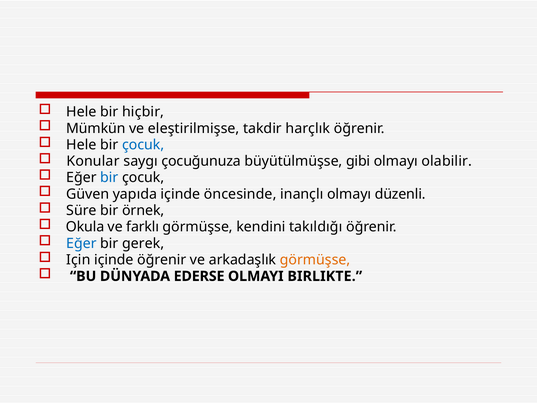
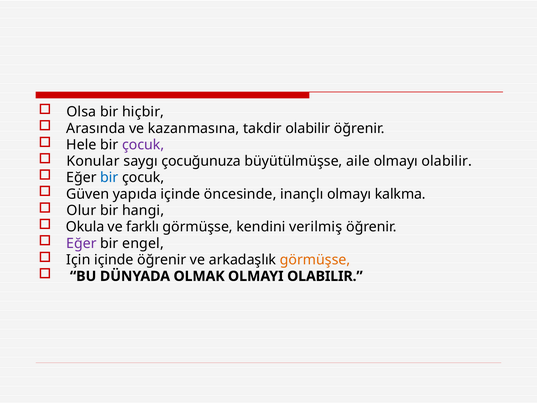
Hele at (81, 112): Hele -> Olsa
Mümkün: Mümkün -> Arasında
eleştirilmişse: eleştirilmişse -> kazanmasına
takdir harçlık: harçlık -> olabilir
çocuk at (143, 145) colour: blue -> purple
gibi: gibi -> aile
düzenli: düzenli -> kalkma
Süre: Süre -> Olur
örnek: örnek -> hangi
takıldığı: takıldığı -> verilmiş
Eğer at (81, 243) colour: blue -> purple
gerek: gerek -> engel
EDERSE: EDERSE -> OLMAK
OLMAYI BIRLIKTE: BIRLIKTE -> OLABILIR
